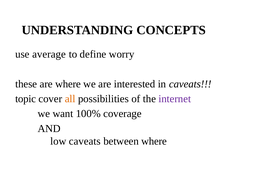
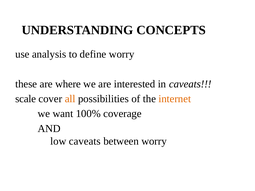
average: average -> analysis
topic: topic -> scale
internet colour: purple -> orange
between where: where -> worry
